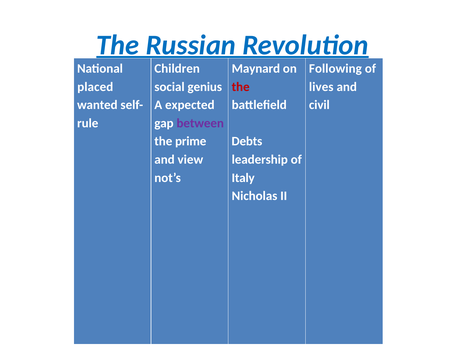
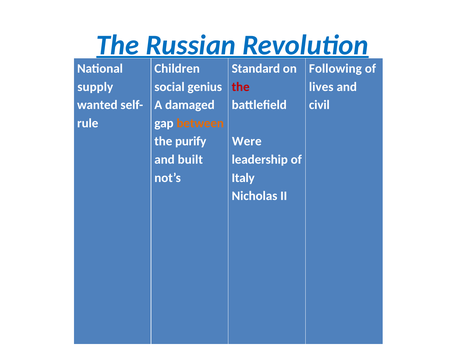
Maynard: Maynard -> Standard
placed: placed -> supply
expected: expected -> damaged
between colour: purple -> orange
prime: prime -> purify
Debts: Debts -> Were
view: view -> built
